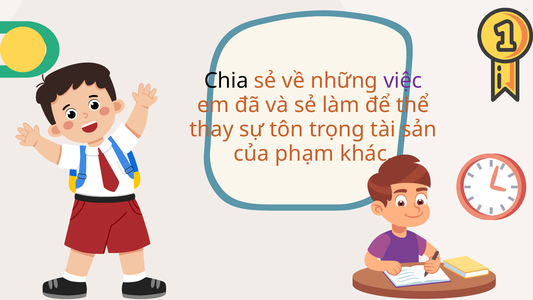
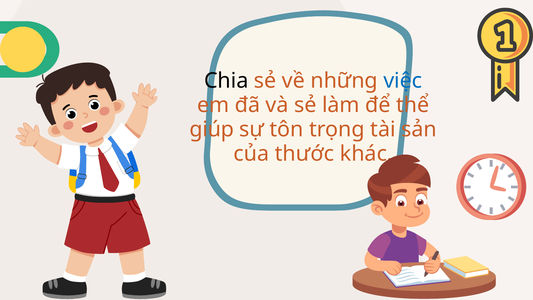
việc colour: purple -> blue
thay: thay -> giúp
phạm: phạm -> thước
